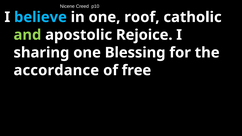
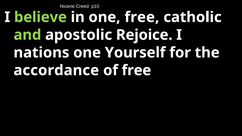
believe colour: light blue -> light green
one roof: roof -> free
sharing: sharing -> nations
Blessing: Blessing -> Yourself
